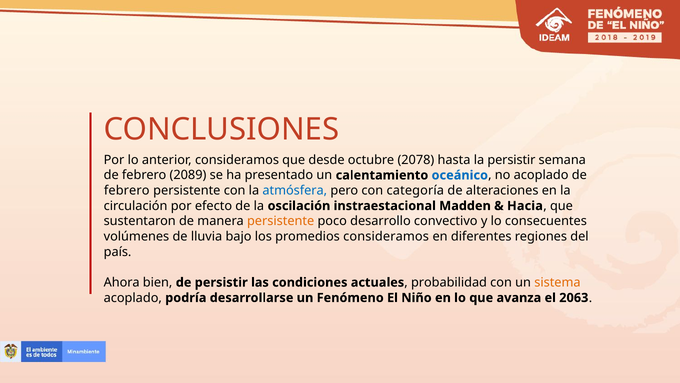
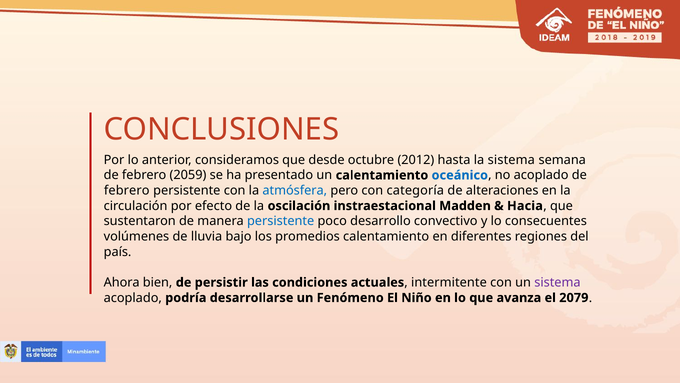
2078: 2078 -> 2012
la persistir: persistir -> sistema
2089: 2089 -> 2059
persistente at (281, 221) colour: orange -> blue
promedios consideramos: consideramos -> calentamiento
probabilidad: probabilidad -> intermitente
sistema at (557, 282) colour: orange -> purple
2063: 2063 -> 2079
